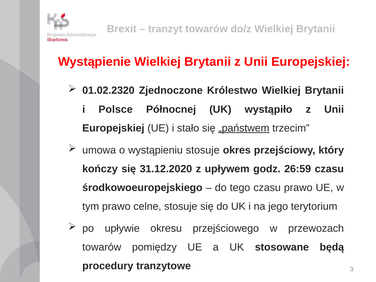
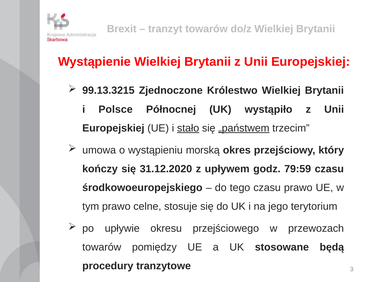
01.02.2320: 01.02.2320 -> 99.13.3215
stało underline: none -> present
wystąpieniu stosuje: stosuje -> morską
26:59: 26:59 -> 79:59
